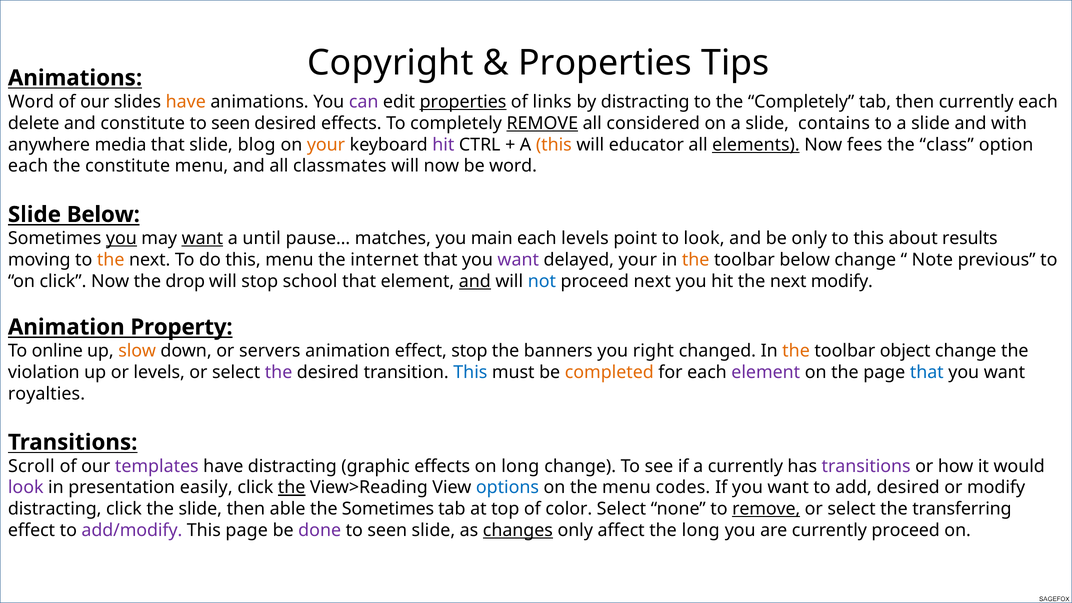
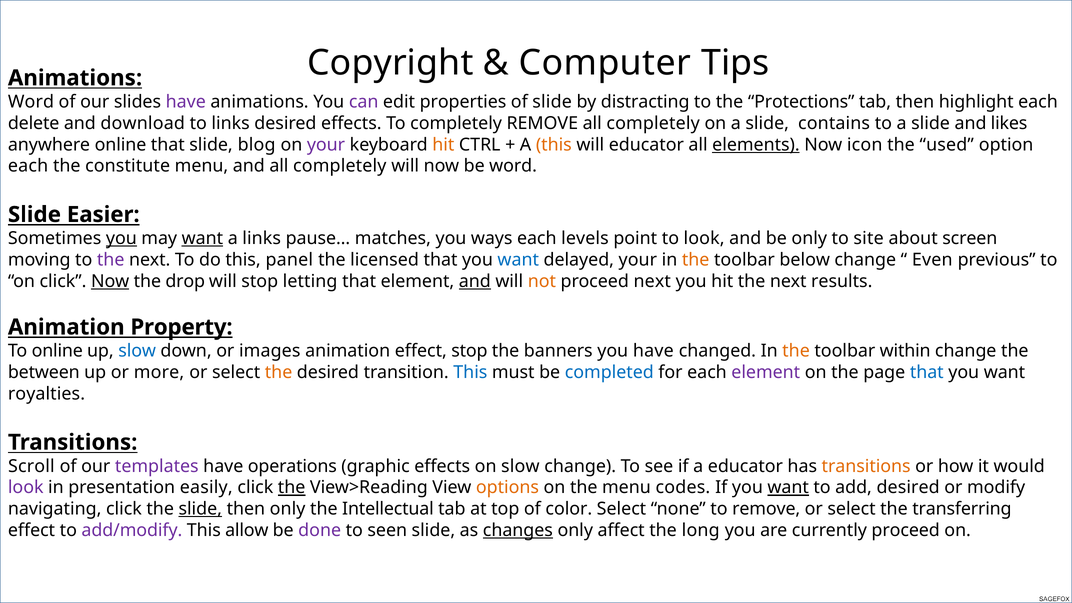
Properties at (605, 63): Properties -> Computer
have at (186, 102) colour: orange -> purple
properties at (463, 102) underline: present -> none
of links: links -> slide
the Completely: Completely -> Protections
then currently: currently -> highlight
and constitute: constitute -> download
seen at (231, 123): seen -> links
REMOVE at (542, 123) underline: present -> none
considered at (653, 123): considered -> completely
with: with -> likes
anywhere media: media -> online
your at (326, 145) colour: orange -> purple
hit at (443, 145) colour: purple -> orange
fees: fees -> icon
class: class -> used
and all classmates: classmates -> completely
Slide Below: Below -> Easier
a until: until -> links
main: main -> ways
to this: this -> site
results: results -> screen
the at (111, 260) colour: orange -> purple
this menu: menu -> panel
internet: internet -> licensed
want at (518, 260) colour: purple -> blue
Note: Note -> Even
Now at (110, 281) underline: none -> present
school: school -> letting
not colour: blue -> orange
next modify: modify -> results
slow at (137, 351) colour: orange -> blue
servers: servers -> images
you right: right -> have
object: object -> within
violation: violation -> between
or levels: levels -> more
the at (279, 372) colour: purple -> orange
completed colour: orange -> blue
have distracting: distracting -> operations
on long: long -> slow
a currently: currently -> educator
transitions at (866, 466) colour: purple -> orange
options colour: blue -> orange
want at (788, 488) underline: none -> present
distracting at (55, 509): distracting -> navigating
slide at (200, 509) underline: none -> present
then able: able -> only
the Sometimes: Sometimes -> Intellectual
remove at (766, 509) underline: present -> none
This page: page -> allow
